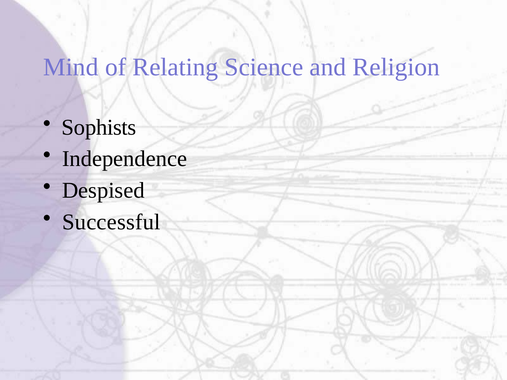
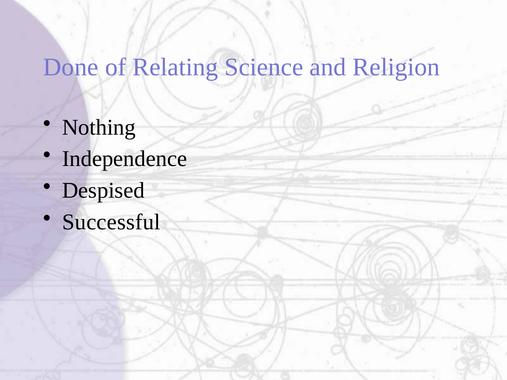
Mind: Mind -> Done
Sophists: Sophists -> Nothing
